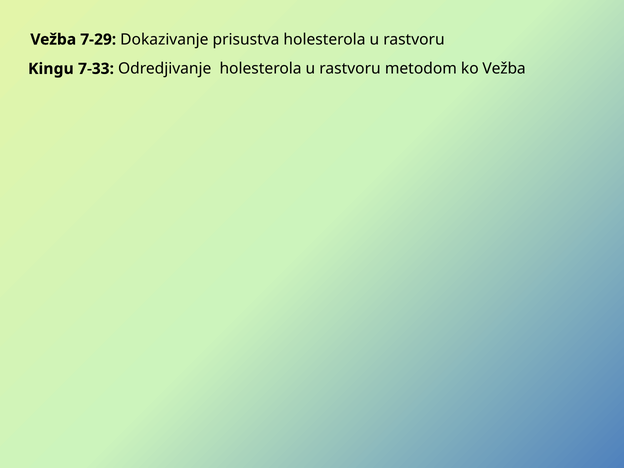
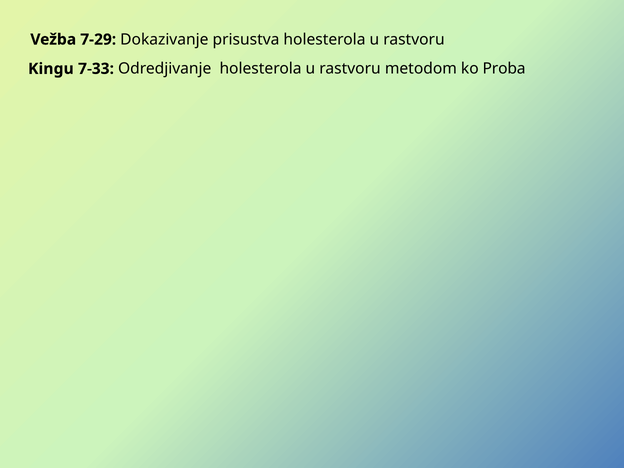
ko Vežba: Vežba -> Proba
